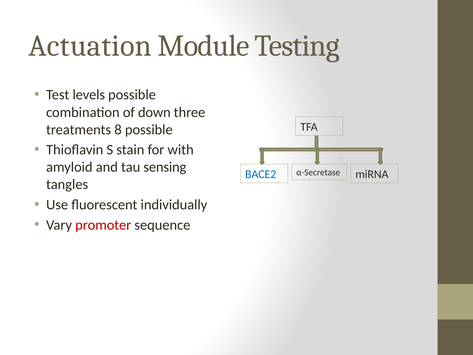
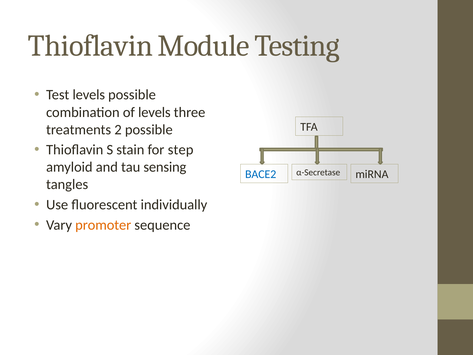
Actuation at (90, 46): Actuation -> Thioflavin
of down: down -> levels
8: 8 -> 2
with: with -> step
promoter colour: red -> orange
